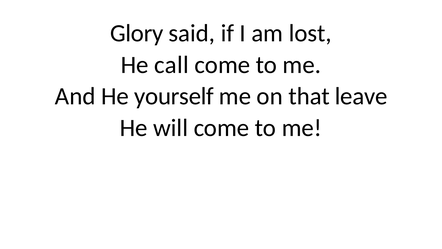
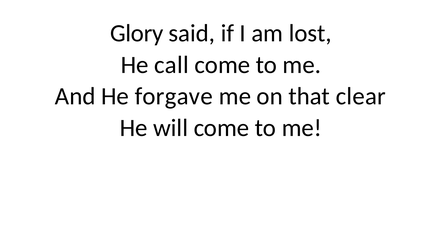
yourself: yourself -> forgave
leave: leave -> clear
